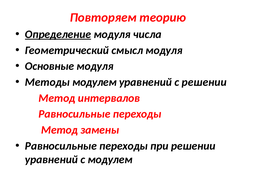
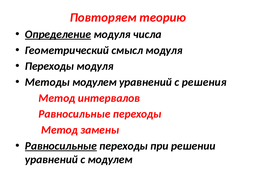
Основные at (49, 66): Основные -> Переходы
с решении: решении -> решения
Равносильные at (61, 146) underline: none -> present
